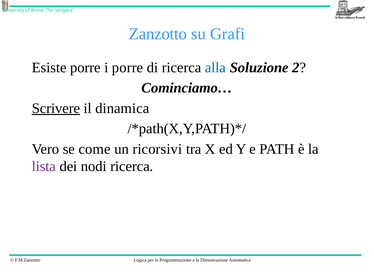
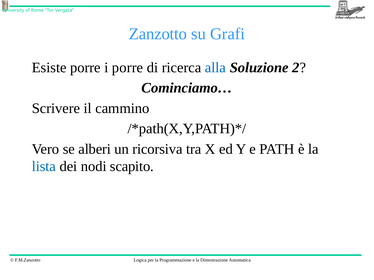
Scrivere underline: present -> none
dinamica: dinamica -> cammino
come: come -> alberi
ricorsivi: ricorsivi -> ricorsiva
lista colour: purple -> blue
nodi ricerca: ricerca -> scapito
